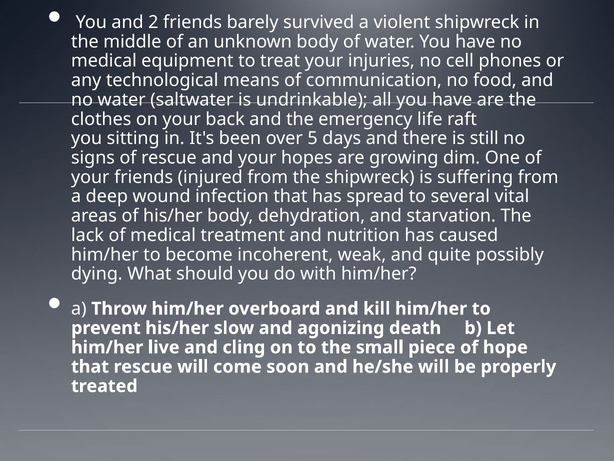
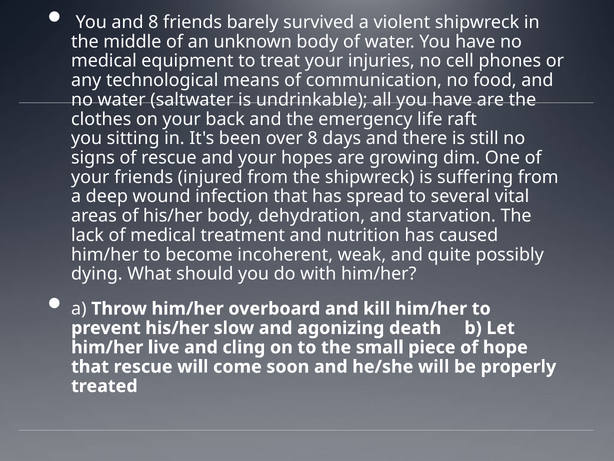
and 2: 2 -> 8
over 5: 5 -> 8
